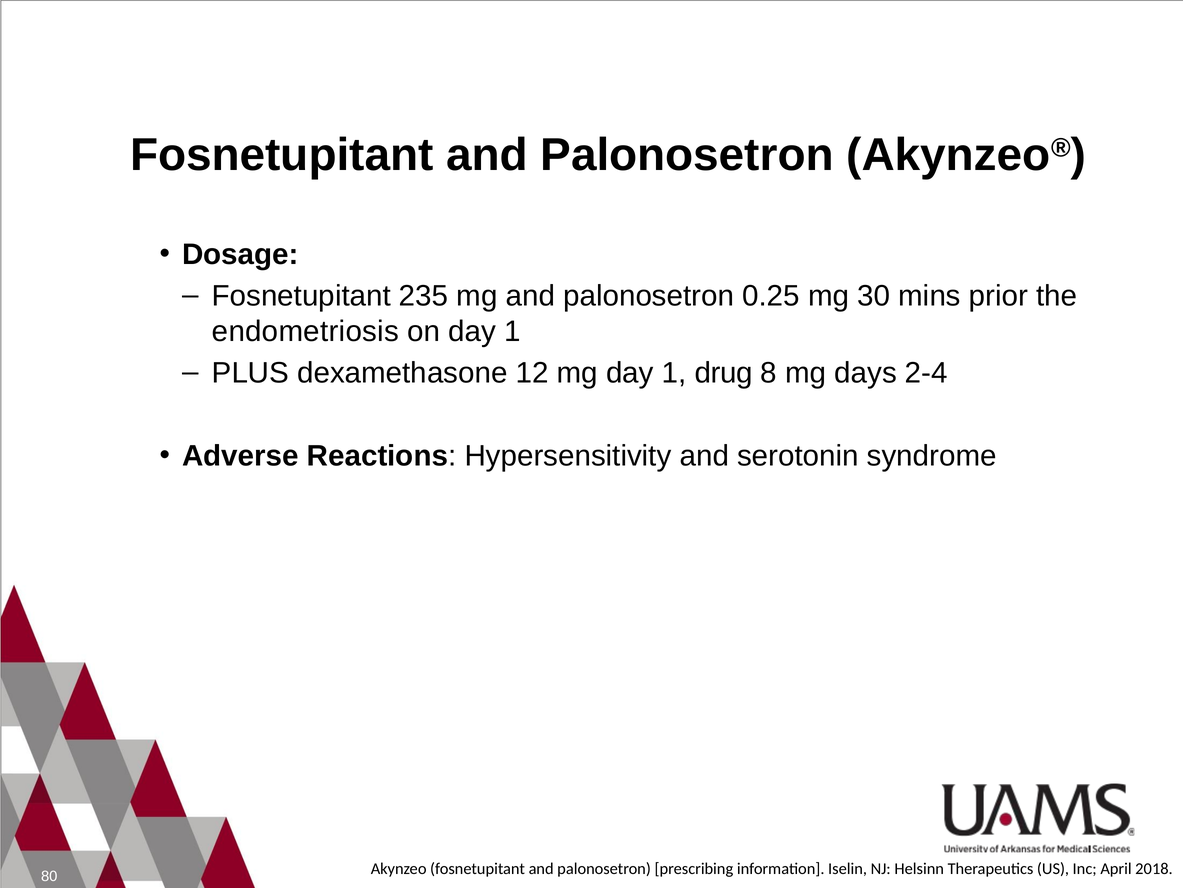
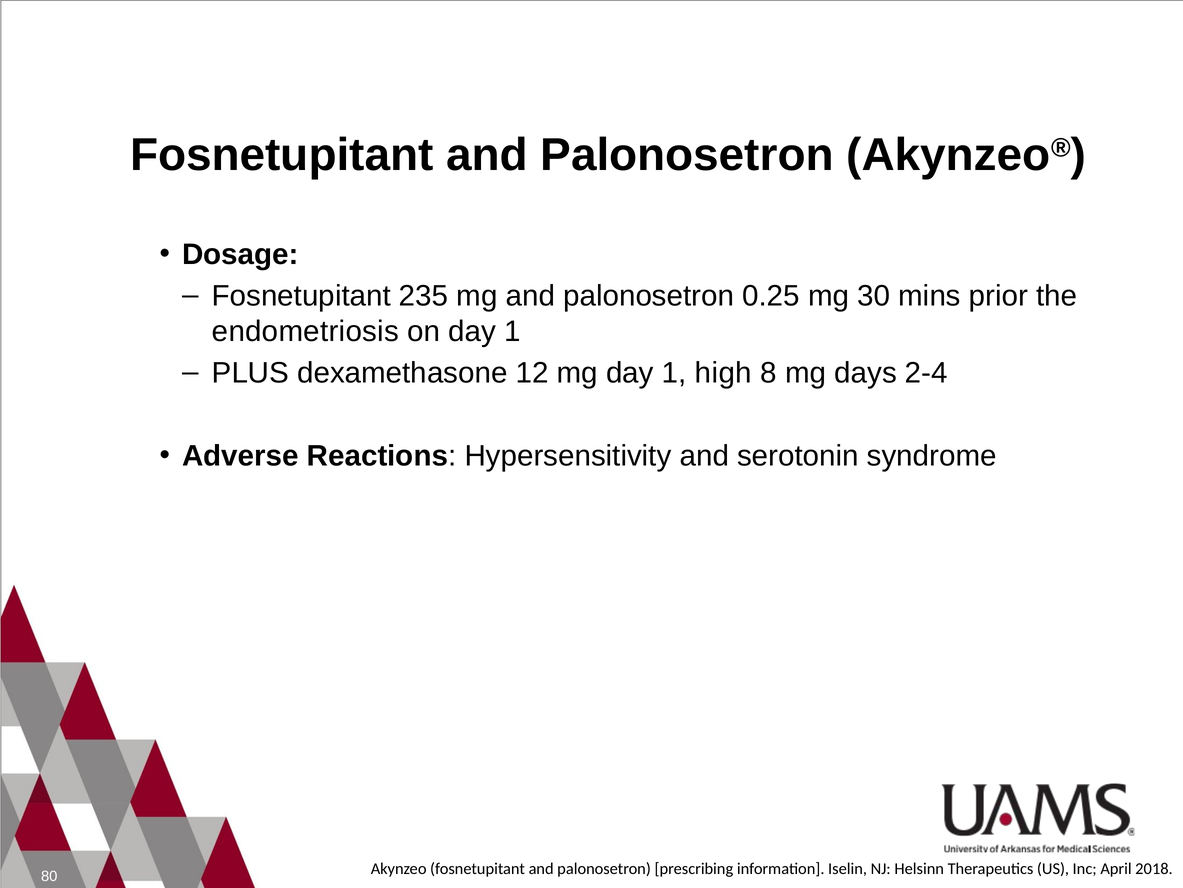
drug: drug -> high
